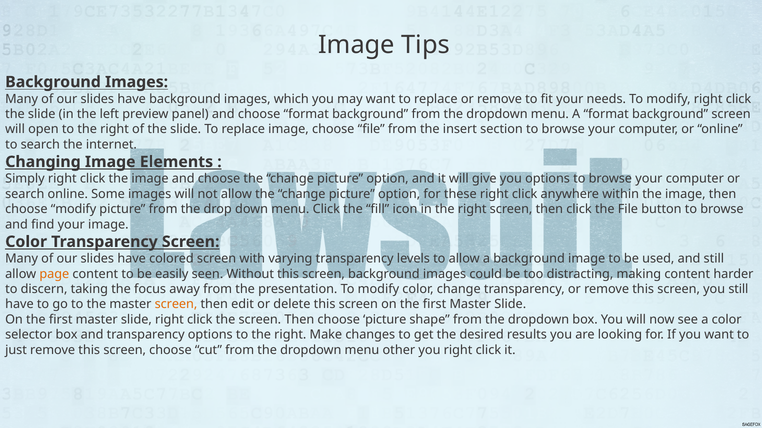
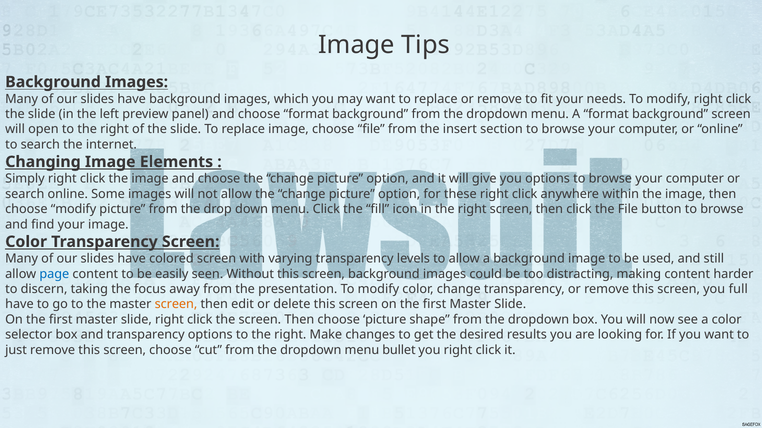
page colour: orange -> blue
you still: still -> full
other: other -> bullet
